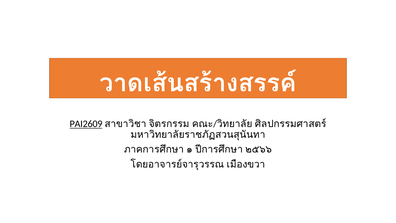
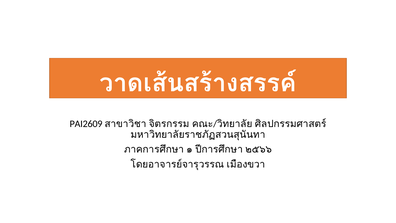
PAI2609 underline: present -> none
